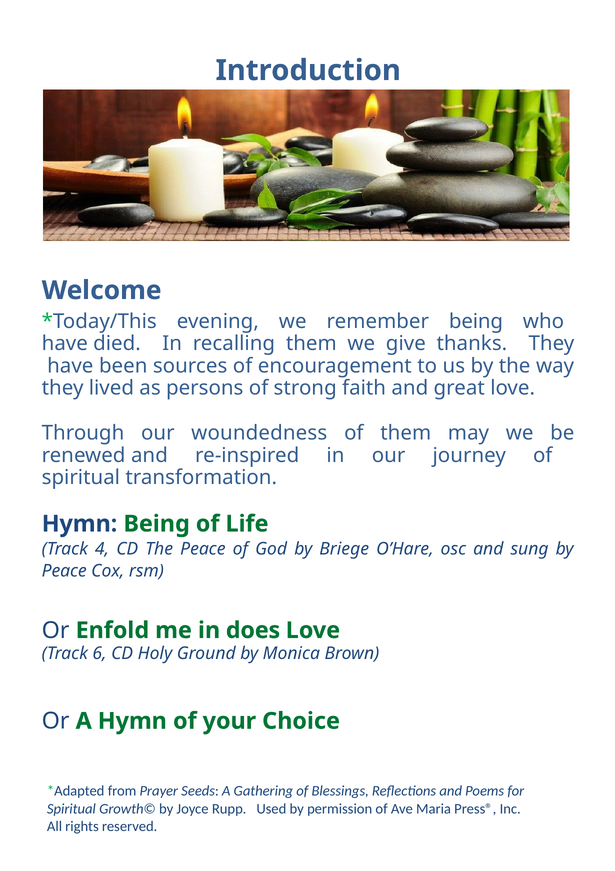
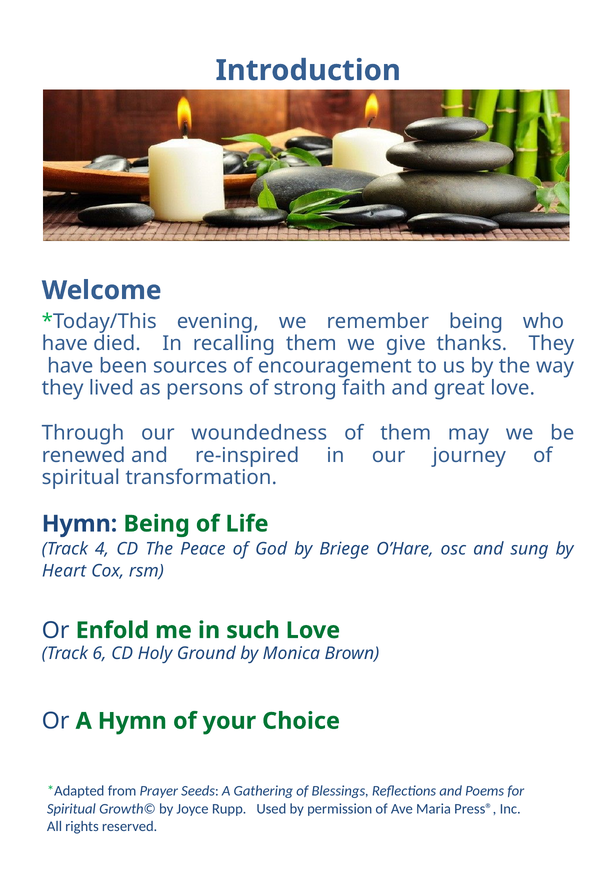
Peace at (64, 572): Peace -> Heart
does: does -> such
